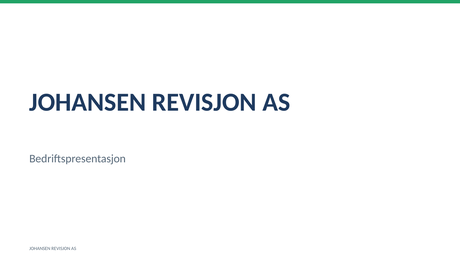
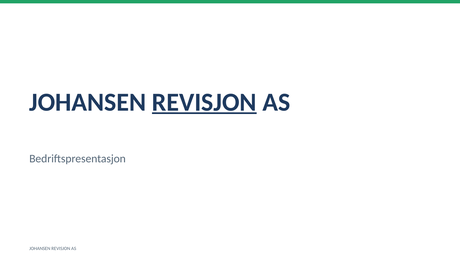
REVISJON at (204, 102) underline: none -> present
